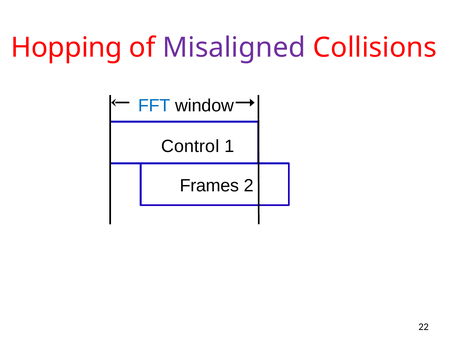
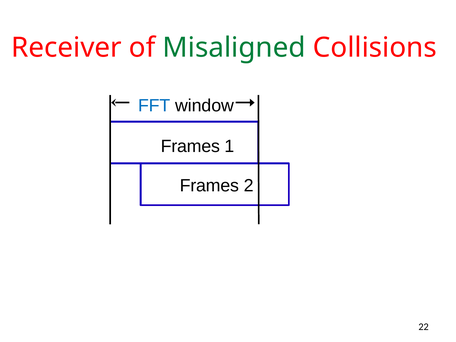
Hopping: Hopping -> Receiver
Misaligned colour: purple -> green
Control at (190, 146): Control -> Frames
